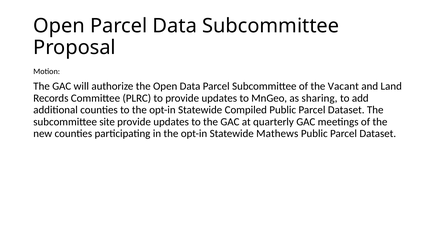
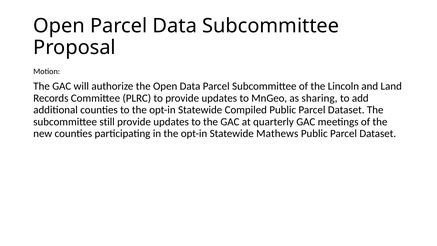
Vacant: Vacant -> Lincoln
site: site -> still
